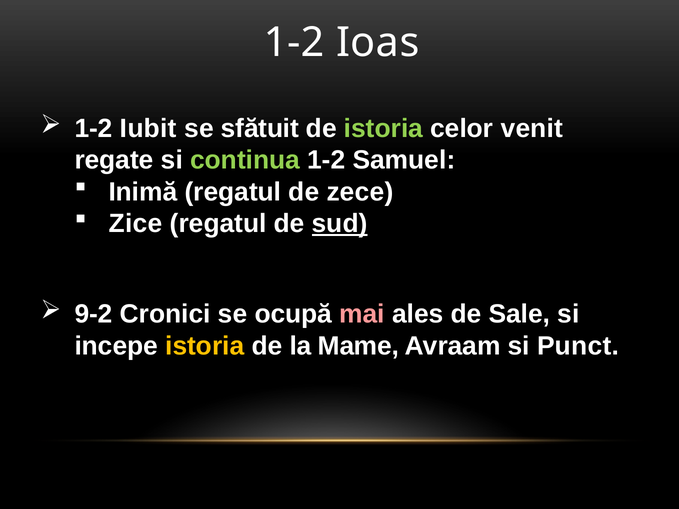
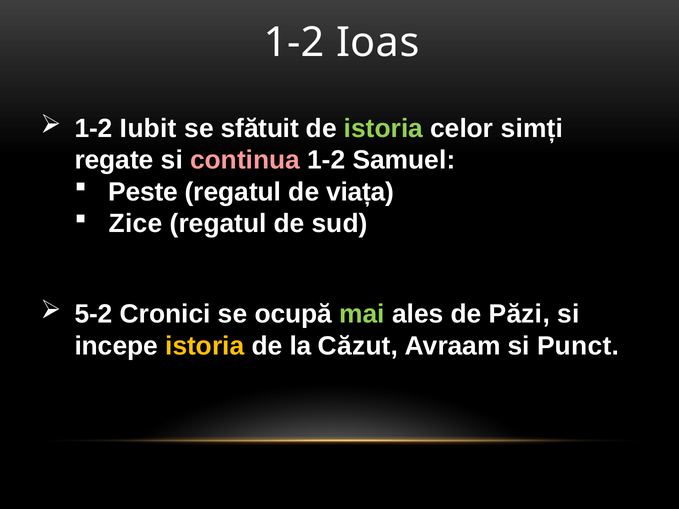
venit: venit -> simți
continua colour: light green -> pink
Inimă: Inimă -> Peste
zece: zece -> viața
sud underline: present -> none
9-2: 9-2 -> 5-2
mai colour: pink -> light green
Sale: Sale -> Păzi
Mame: Mame -> Căzut
